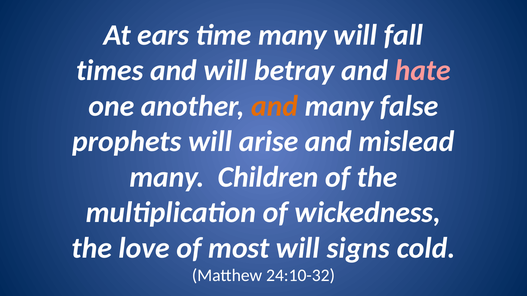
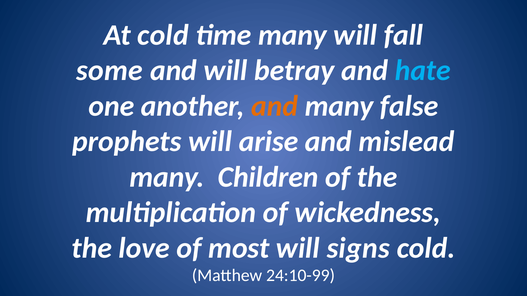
At ears: ears -> cold
times: times -> some
hate colour: pink -> light blue
24:10-32: 24:10-32 -> 24:10-99
